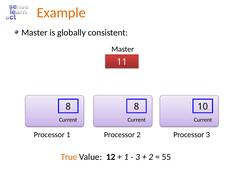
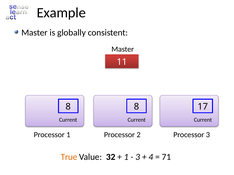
Example colour: orange -> black
10: 10 -> 17
12: 12 -> 32
2 at (151, 157): 2 -> 4
55: 55 -> 71
